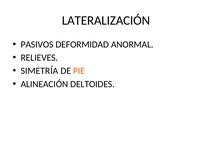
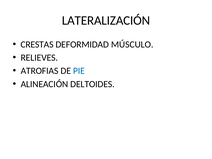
PASIVOS: PASIVOS -> CRESTAS
ANORMAL: ANORMAL -> MÚSCULO
SIMETRÍA: SIMETRÍA -> ATROFIAS
PIE colour: orange -> blue
